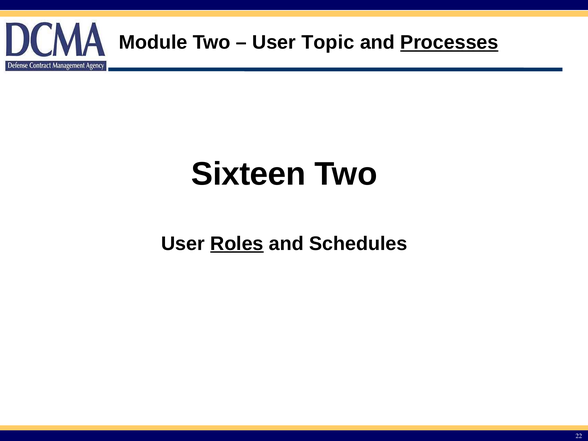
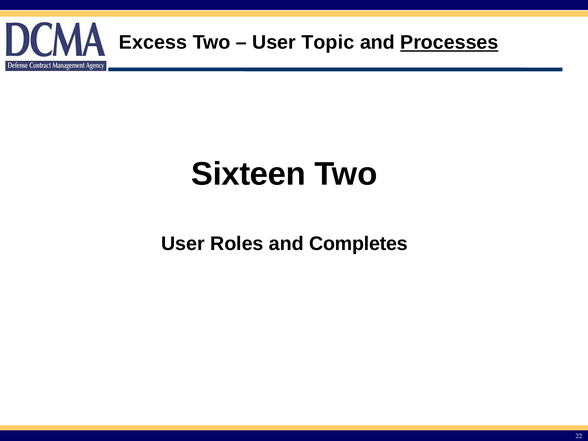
Module: Module -> Excess
Roles underline: present -> none
Schedules: Schedules -> Completes
